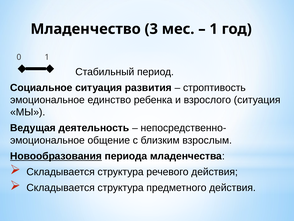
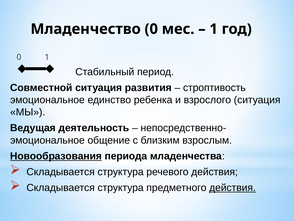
Младенчество 3: 3 -> 0
Социальное: Социальное -> Совместной
действия at (232, 187) underline: none -> present
